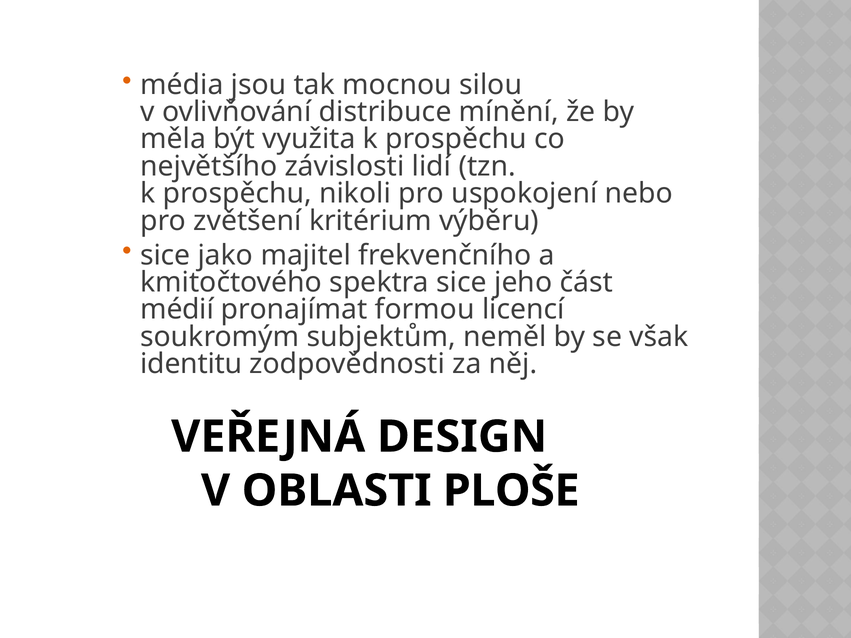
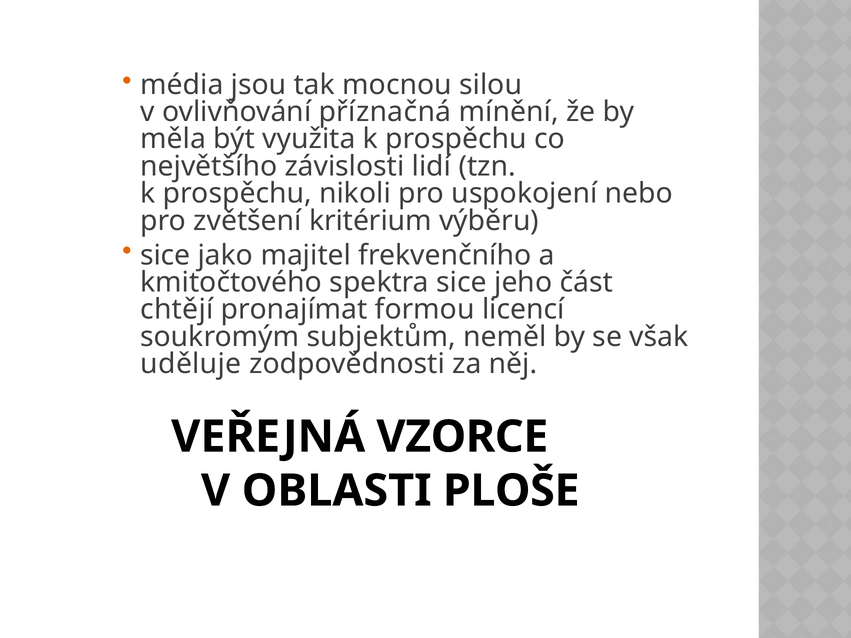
distribuce: distribuce -> příznačná
médií: médií -> chtějí
identitu: identitu -> uděluje
DESIGN: DESIGN -> VZORCE
